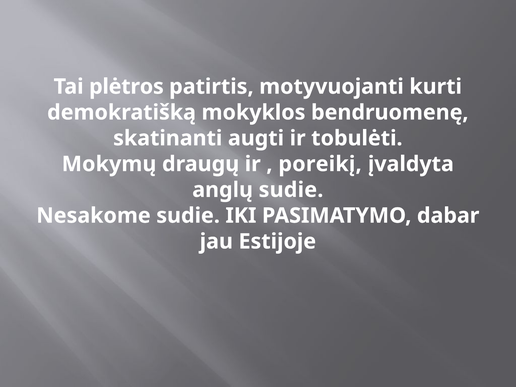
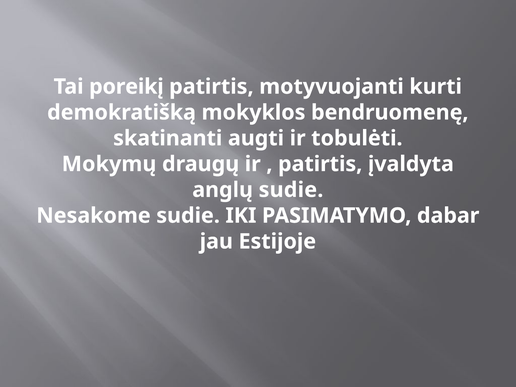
plėtros: plėtros -> poreikį
poreikį at (320, 164): poreikį -> patirtis
